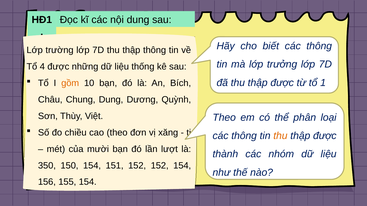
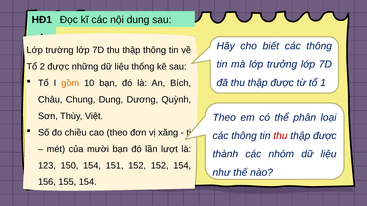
4: 4 -> 2
thu at (280, 136) colour: orange -> red
350: 350 -> 123
